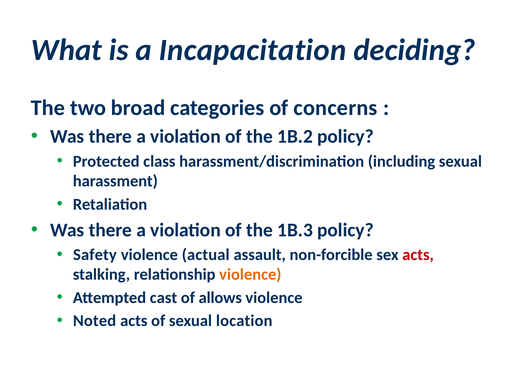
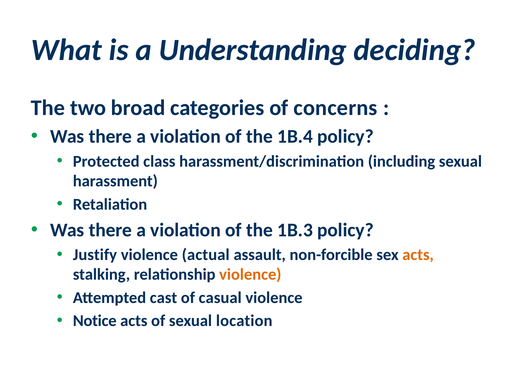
Incapacitation: Incapacitation -> Understanding
1B.2: 1B.2 -> 1B.4
Safety: Safety -> Justify
acts at (418, 255) colour: red -> orange
allows: allows -> casual
Noted: Noted -> Notice
